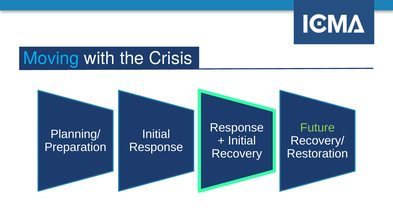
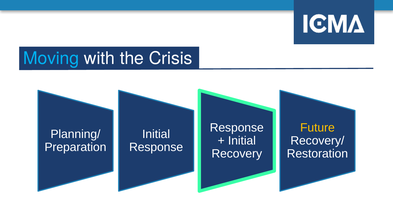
Future colour: light green -> yellow
